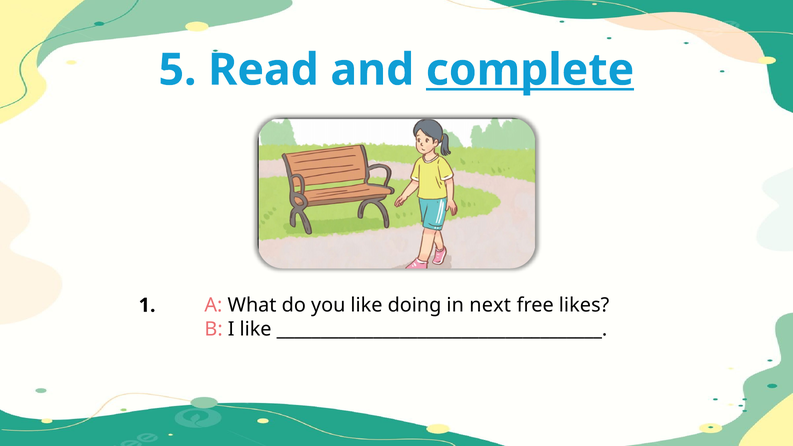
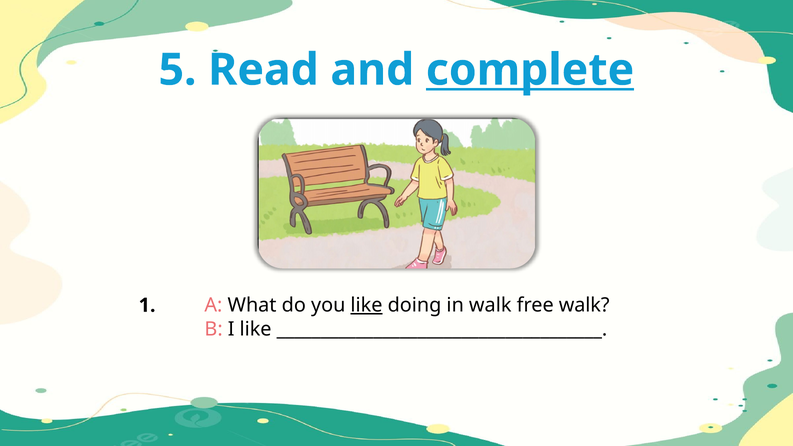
like at (366, 305) underline: none -> present
in next: next -> walk
free likes: likes -> walk
